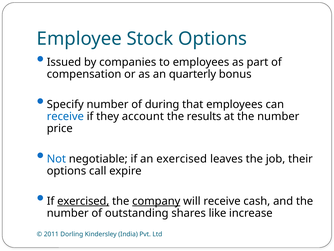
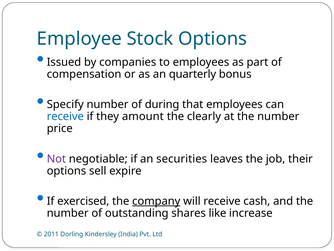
account: account -> amount
results: results -> clearly
Not colour: blue -> purple
an exercised: exercised -> securities
call: call -> sell
exercised at (83, 201) underline: present -> none
